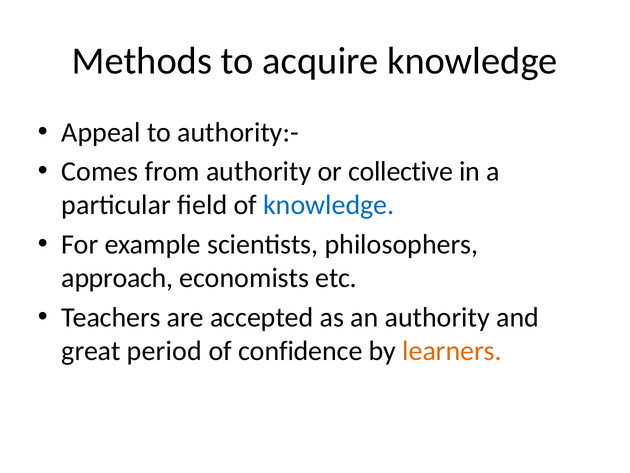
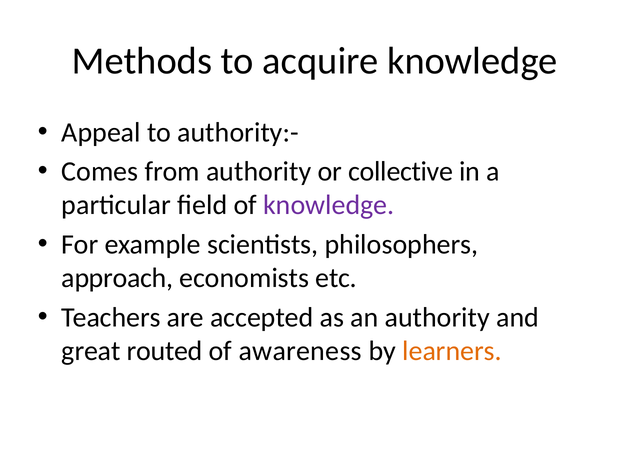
knowledge at (329, 205) colour: blue -> purple
period: period -> routed
confidence: confidence -> awareness
